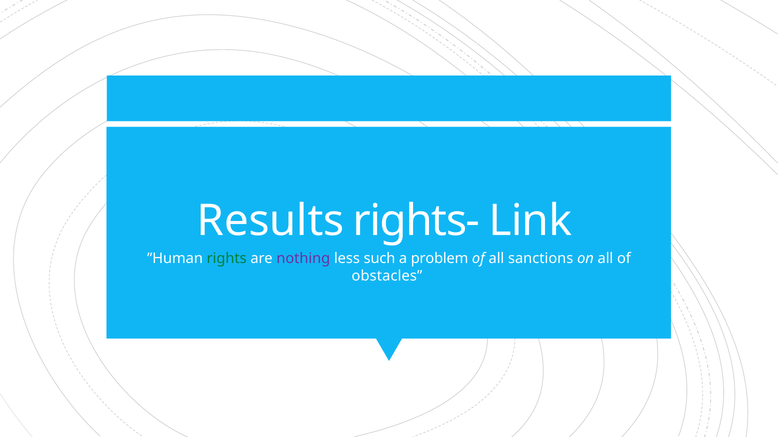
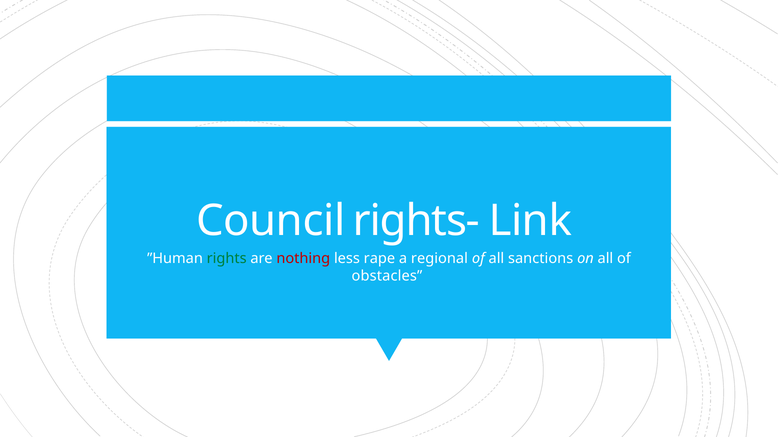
Results: Results -> Council
nothing colour: purple -> red
such: such -> rape
problem: problem -> regional
